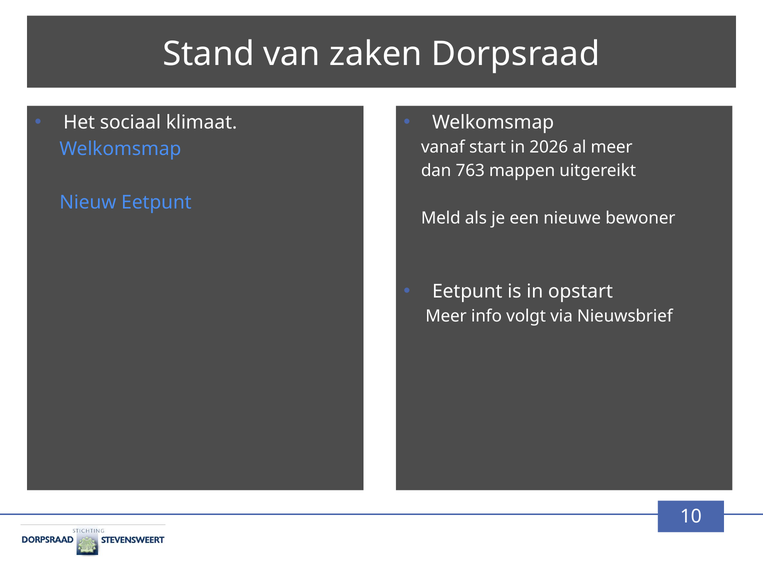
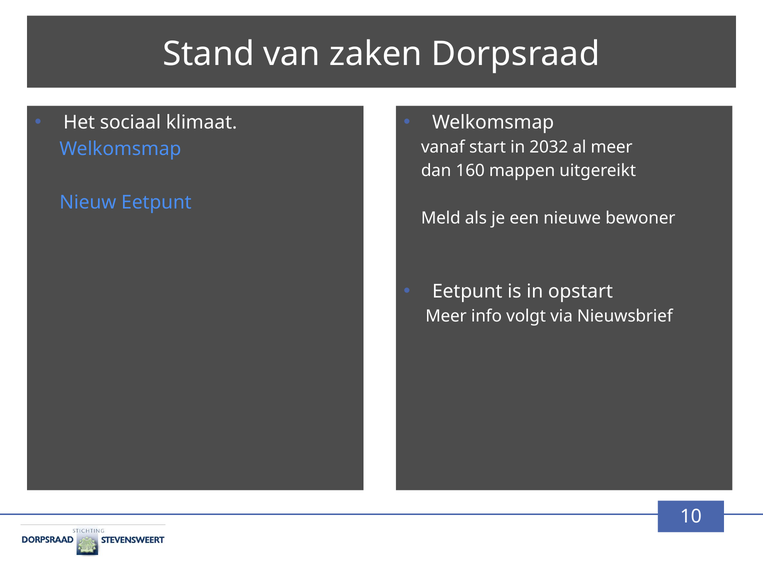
2026: 2026 -> 2032
763: 763 -> 160
